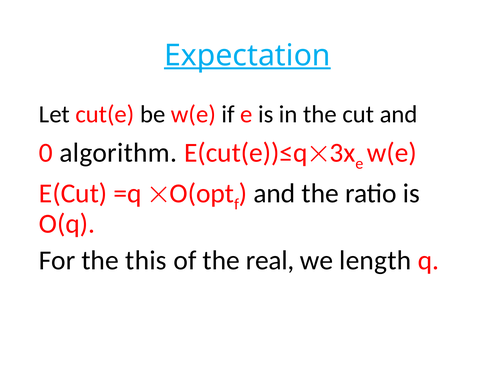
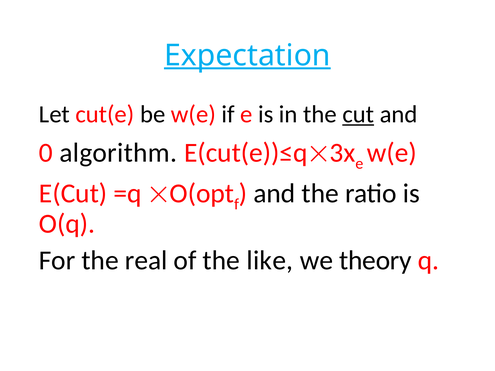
cut underline: none -> present
this: this -> real
real: real -> like
length: length -> theory
